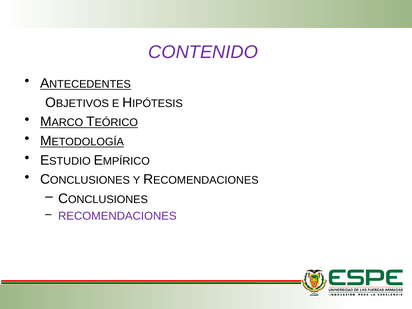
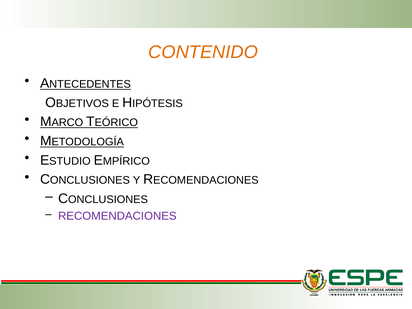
CONTENIDO colour: purple -> orange
